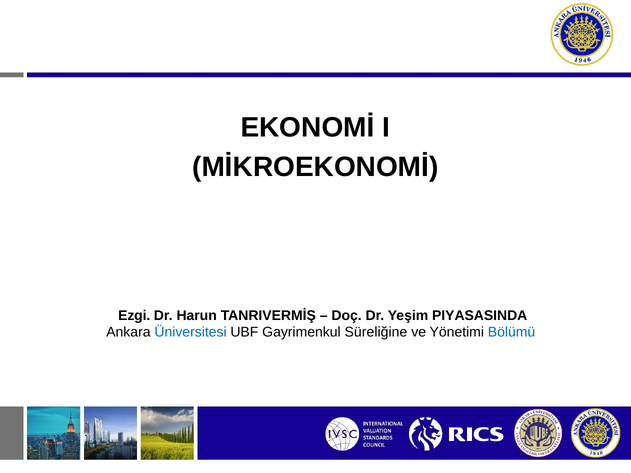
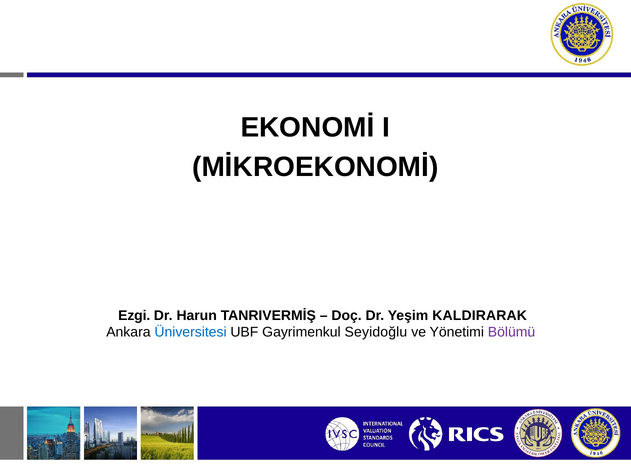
PIYASASINDA: PIYASASINDA -> KALDIRARAK
Süreliğine: Süreliğine -> Seyidoğlu
Bölümü colour: blue -> purple
